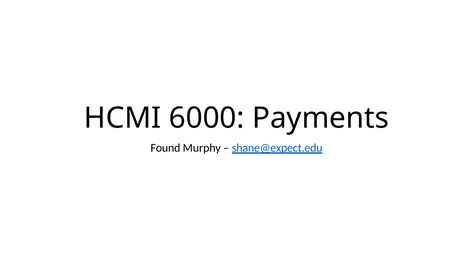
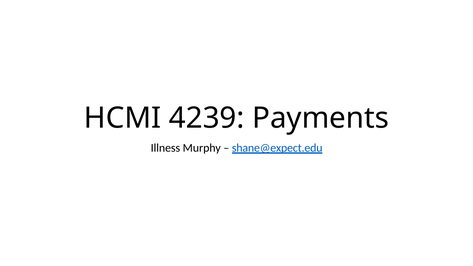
6000: 6000 -> 4239
Found: Found -> Illness
